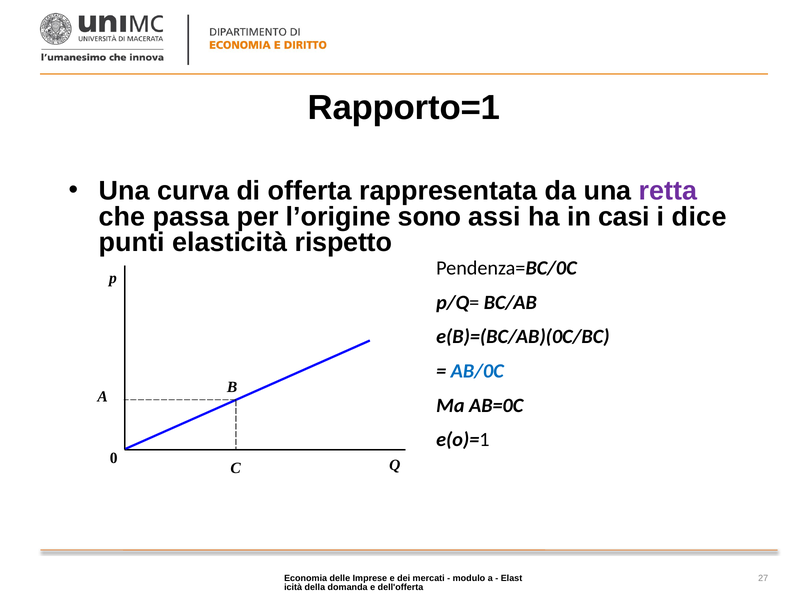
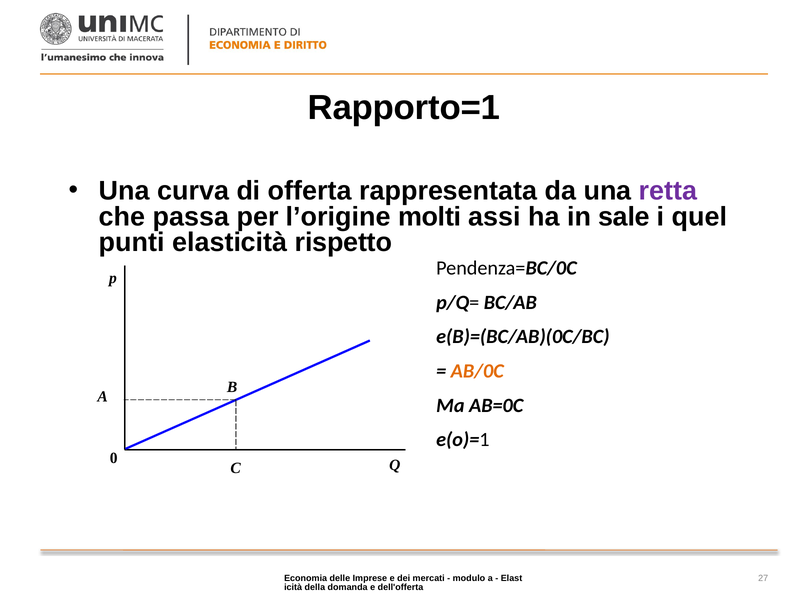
sono: sono -> molti
casi: casi -> sale
dice: dice -> quel
AB/0C colour: blue -> orange
